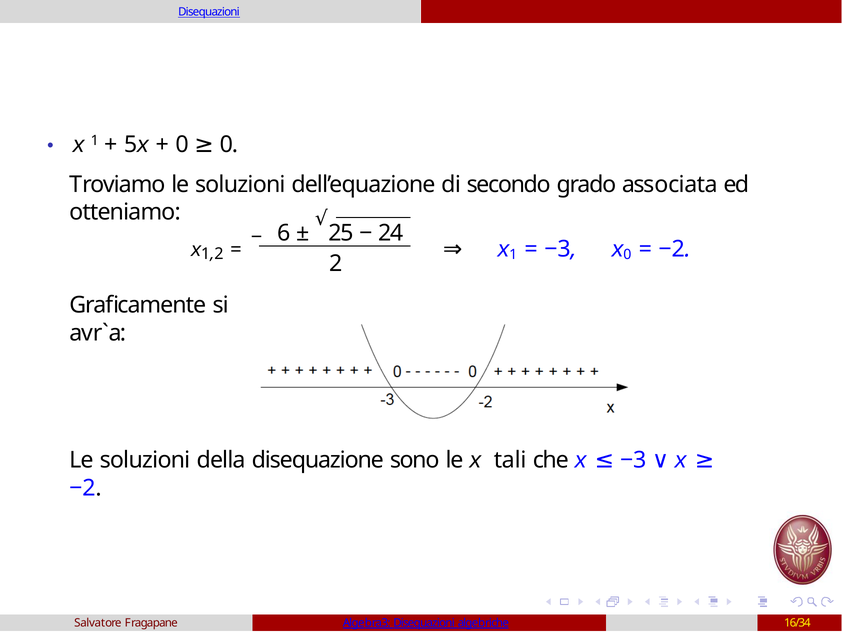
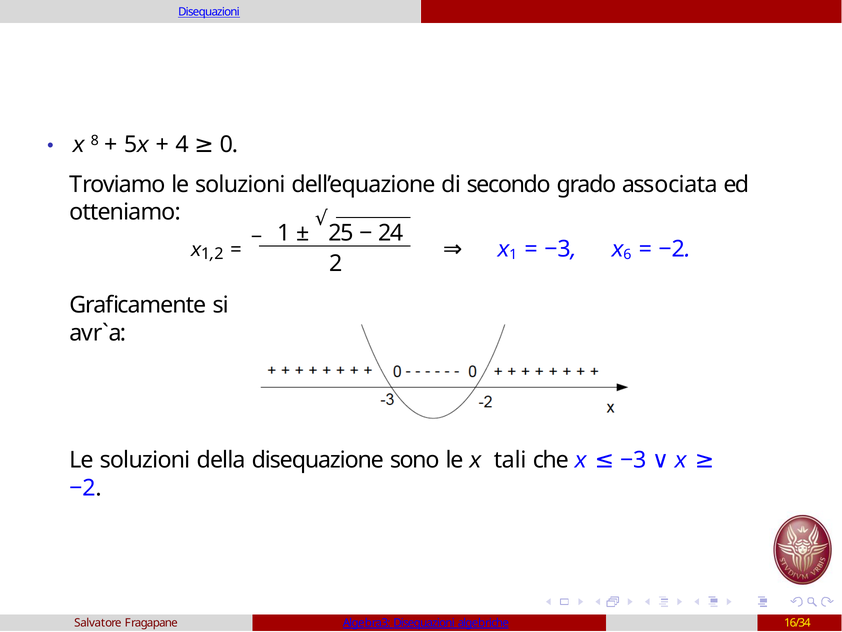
1 at (95, 141): 1 -> 8
0 at (182, 144): 0 -> 4
6 at (284, 233): 6 -> 1
x 0: 0 -> 6
